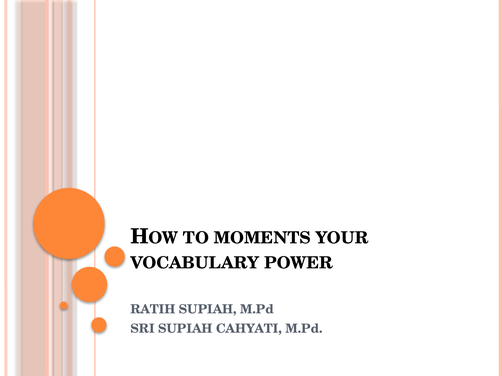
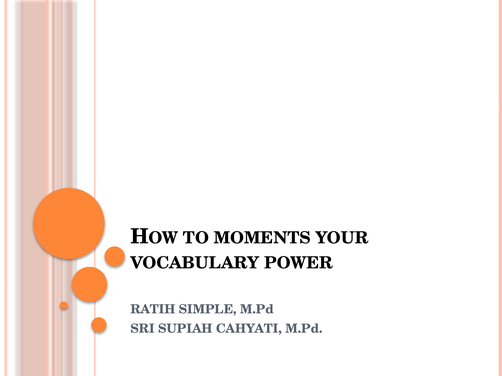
RATIH SUPIAH: SUPIAH -> SIMPLE
